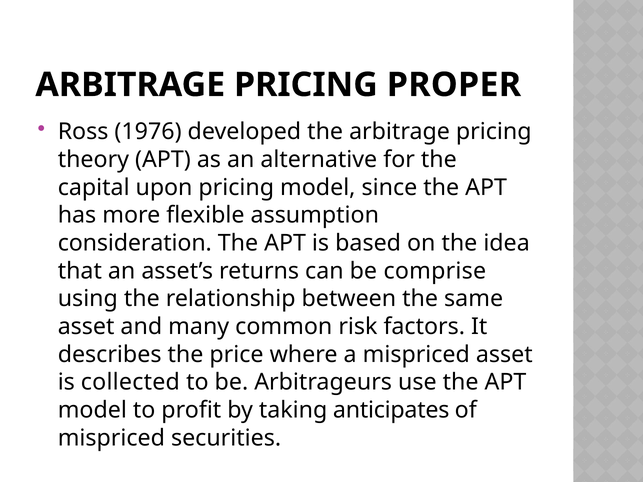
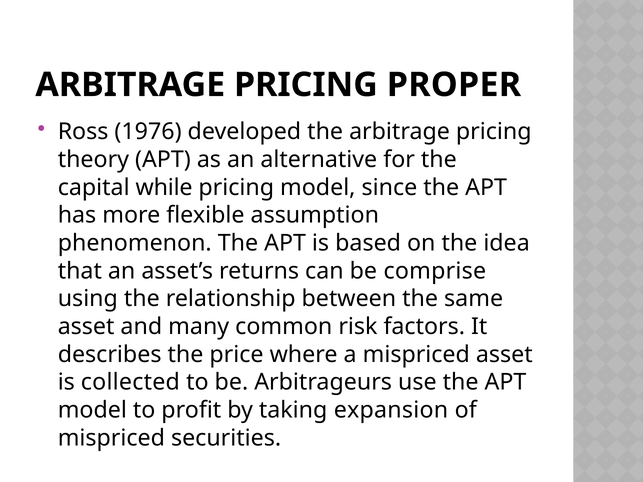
upon: upon -> while
consideration: consideration -> phenomenon
anticipates: anticipates -> expansion
